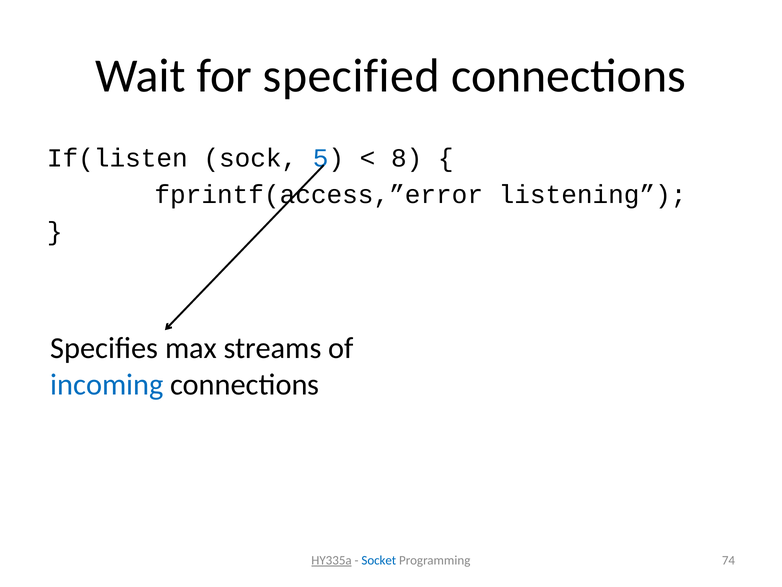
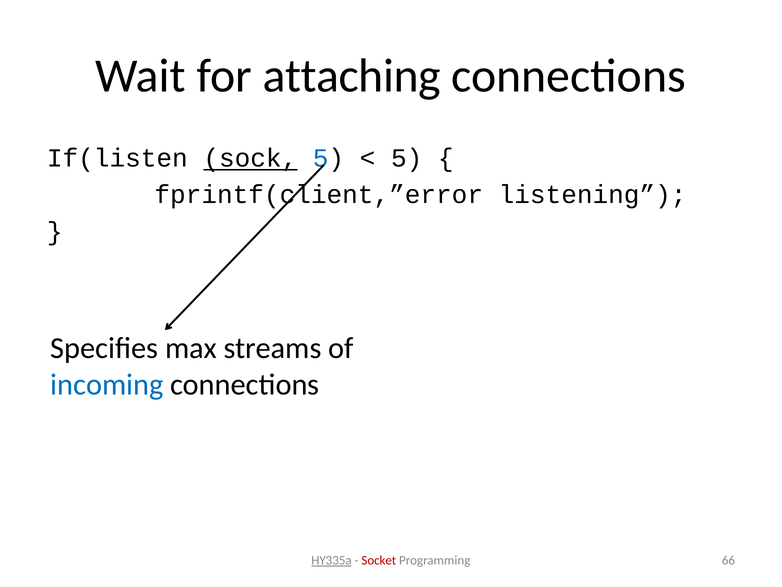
specified: specified -> attaching
sock underline: none -> present
8 at (407, 158): 8 -> 5
fprintf(access,”error: fprintf(access,”error -> fprintf(client,”error
Socket colour: blue -> red
74: 74 -> 66
